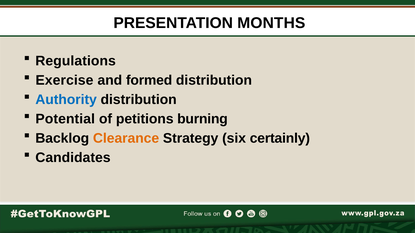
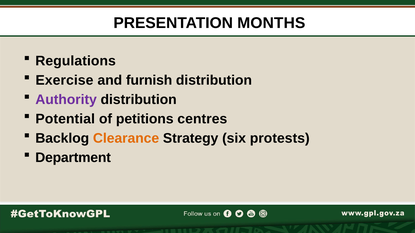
formed: formed -> furnish
Authority colour: blue -> purple
burning: burning -> centres
certainly: certainly -> protests
Candidates: Candidates -> Department
